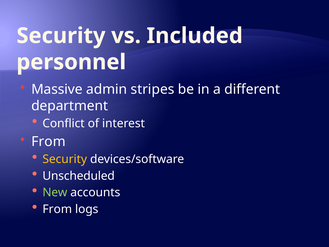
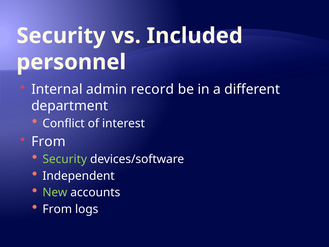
Massive: Massive -> Internal
stripes: stripes -> record
Security at (65, 159) colour: yellow -> light green
Unscheduled: Unscheduled -> Independent
